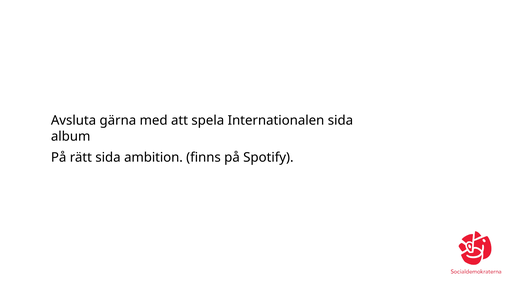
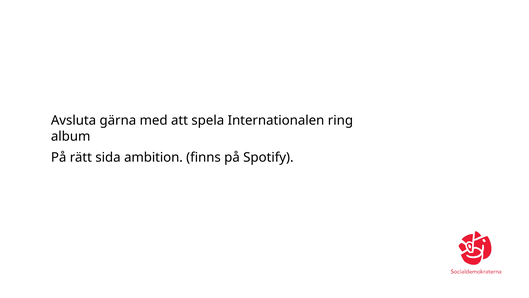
Internationalen sida: sida -> ring
